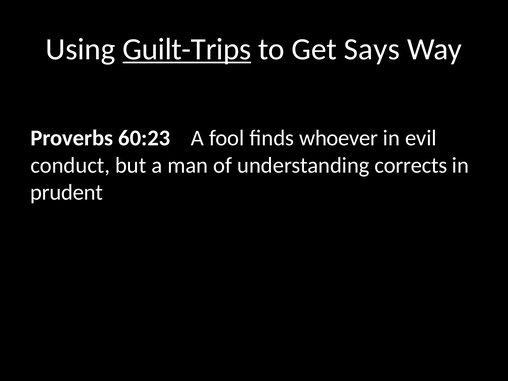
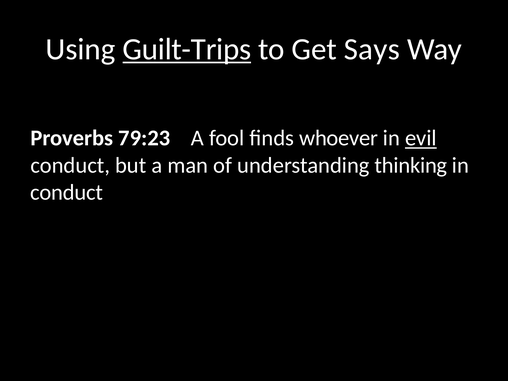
60:23: 60:23 -> 79:23
evil underline: none -> present
corrects: corrects -> thinking
prudent at (67, 192): prudent -> conduct
